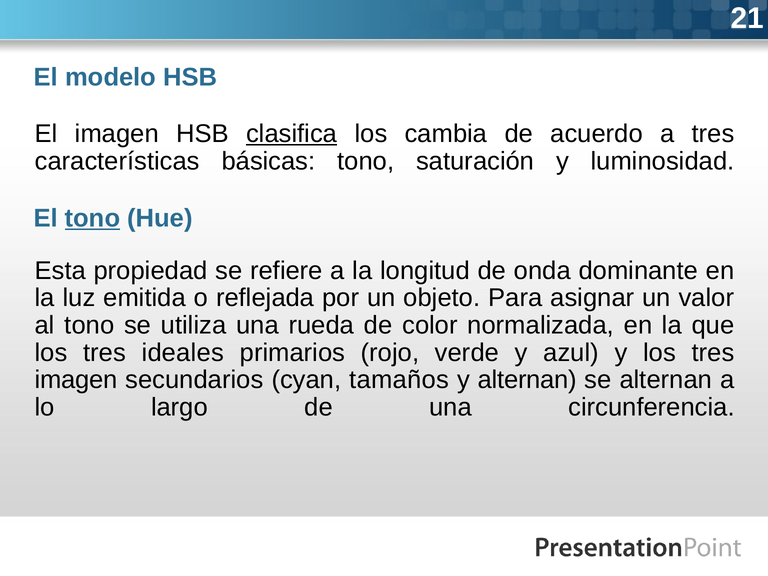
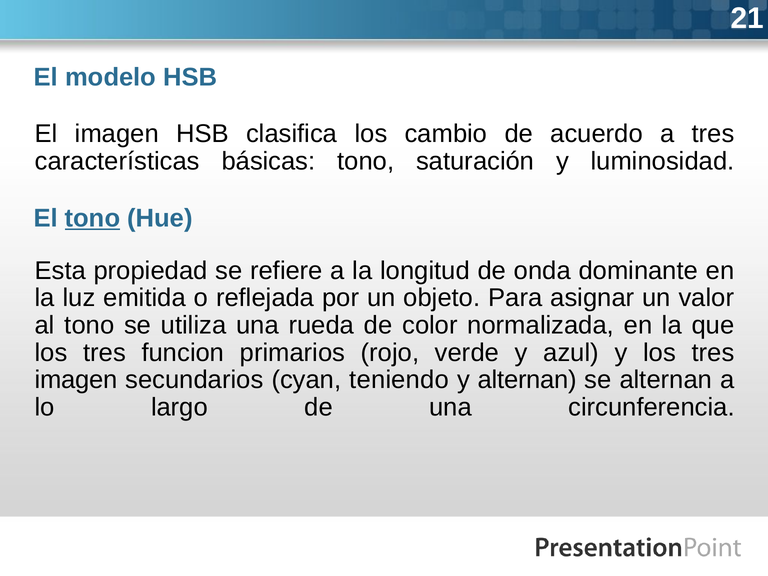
clasifica underline: present -> none
cambia: cambia -> cambio
ideales: ideales -> funcion
tamaños: tamaños -> teniendo
